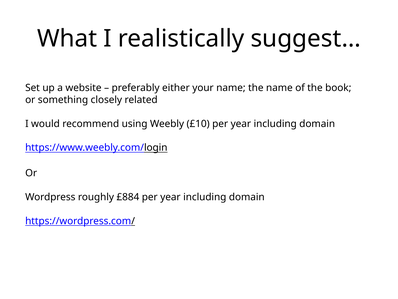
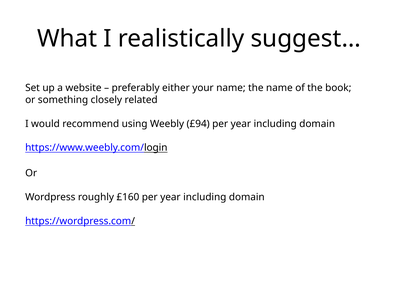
£10: £10 -> £94
£884: £884 -> £160
